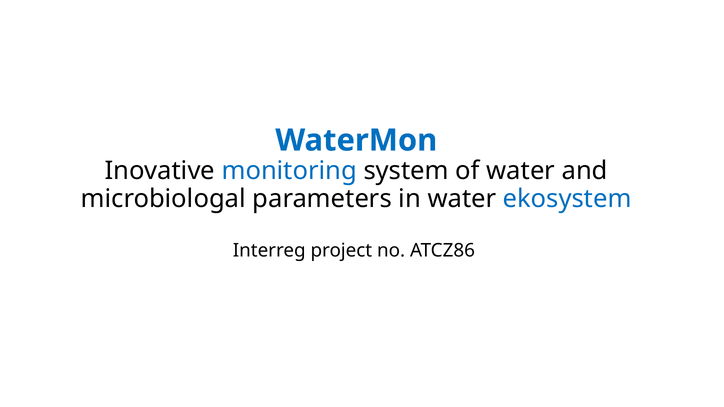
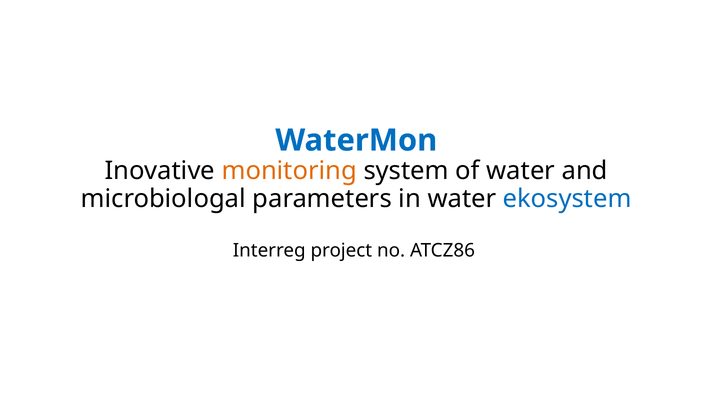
monitoring colour: blue -> orange
